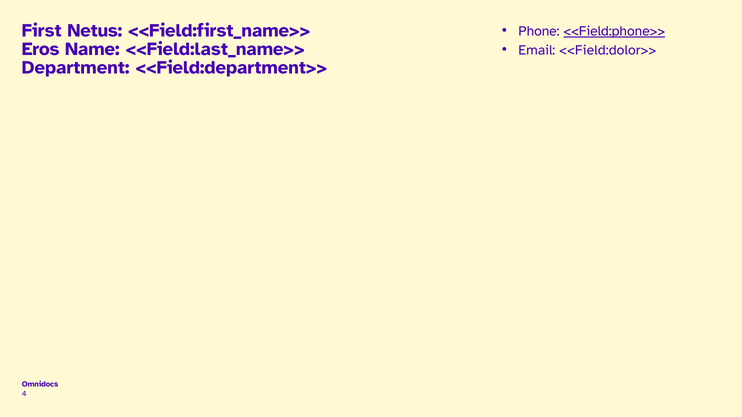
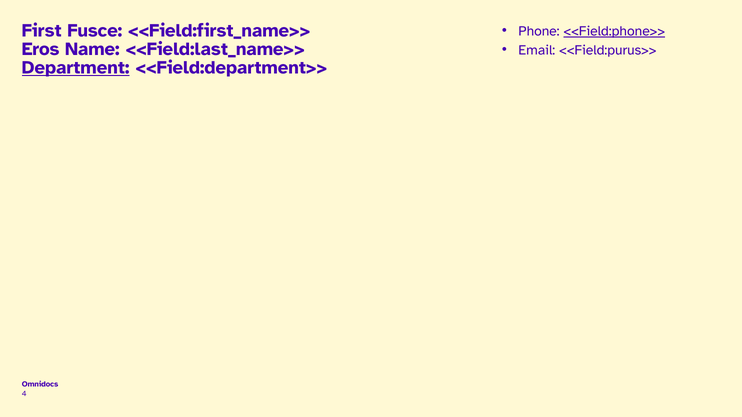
Netus: Netus -> Fusce
<<Field:dolor>>: <<Field:dolor>> -> <<Field:purus>>
Department underline: none -> present
